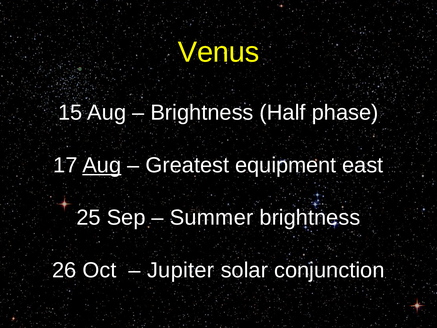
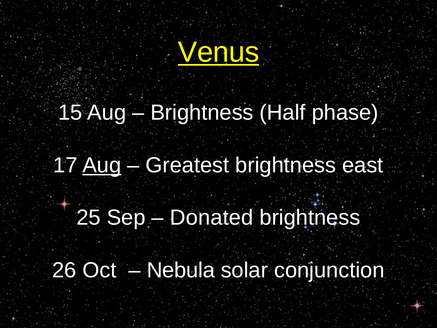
Venus underline: none -> present
Greatest equipment: equipment -> brightness
Summer: Summer -> Donated
Jupiter: Jupiter -> Nebula
